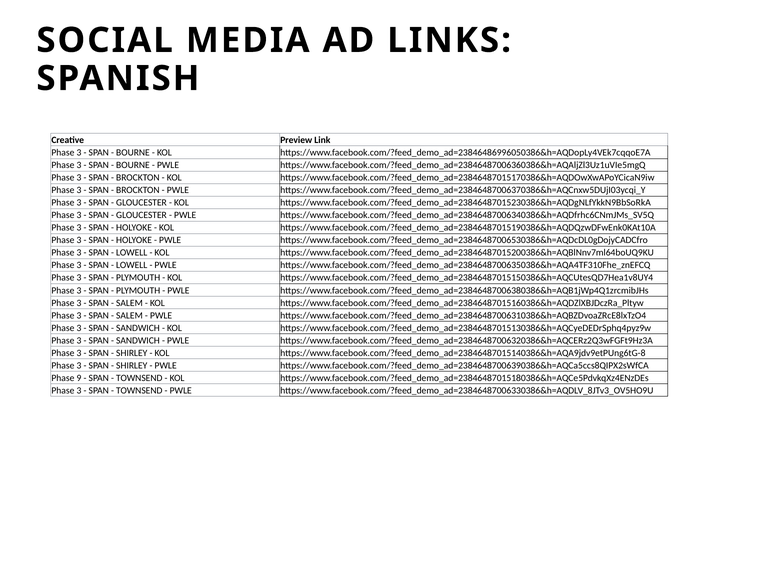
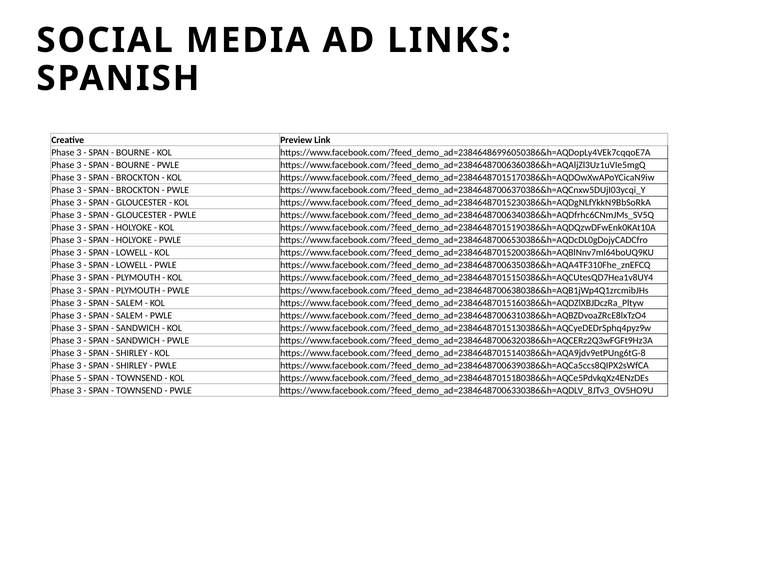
9: 9 -> 5
